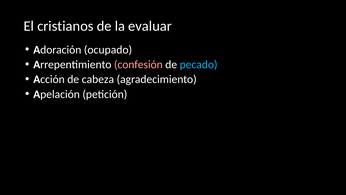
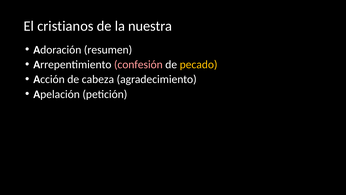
evaluar: evaluar -> nuestra
ocupado: ocupado -> resumen
pecado colour: light blue -> yellow
